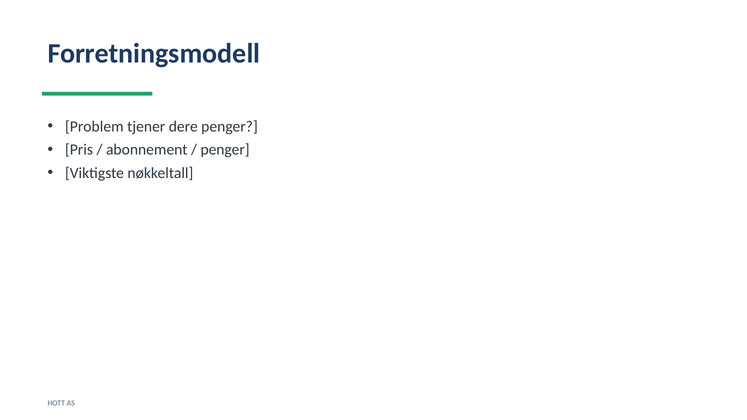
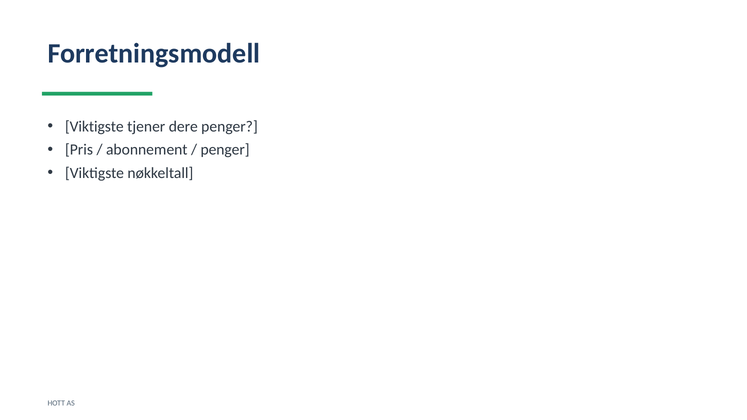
Problem at (94, 127): Problem -> Viktigste
